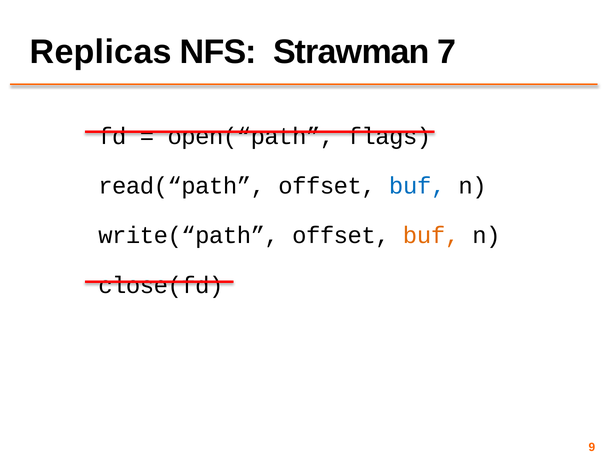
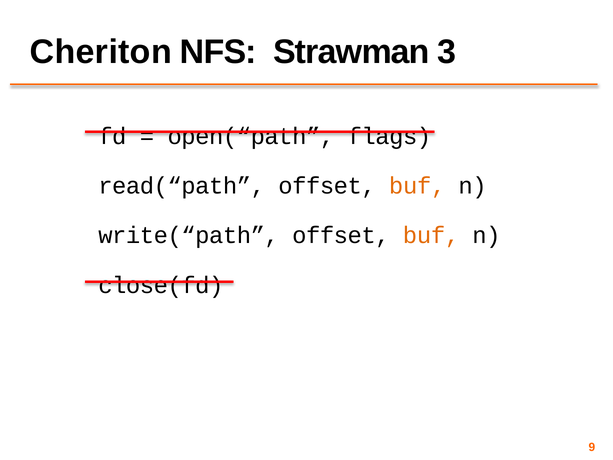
Replicas: Replicas -> Cheriton
7: 7 -> 3
buf at (417, 186) colour: blue -> orange
